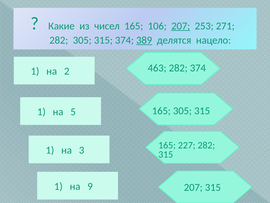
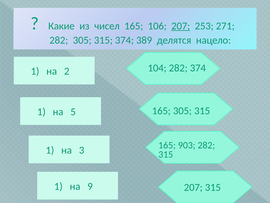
389 underline: present -> none
463: 463 -> 104
227: 227 -> 903
